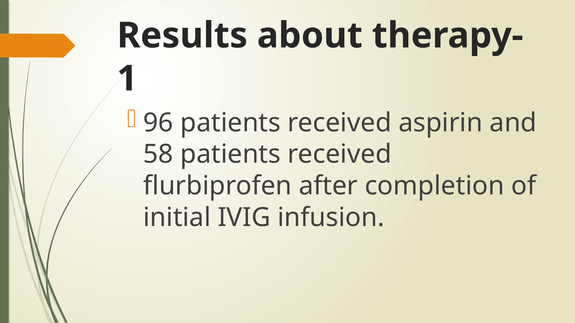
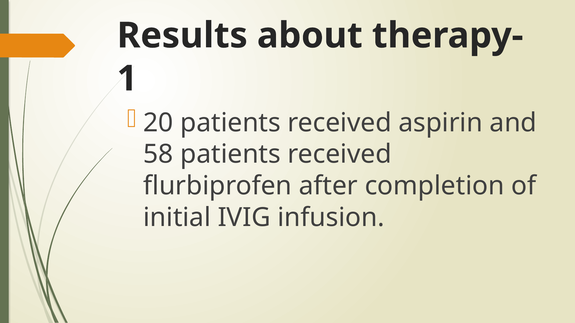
96: 96 -> 20
